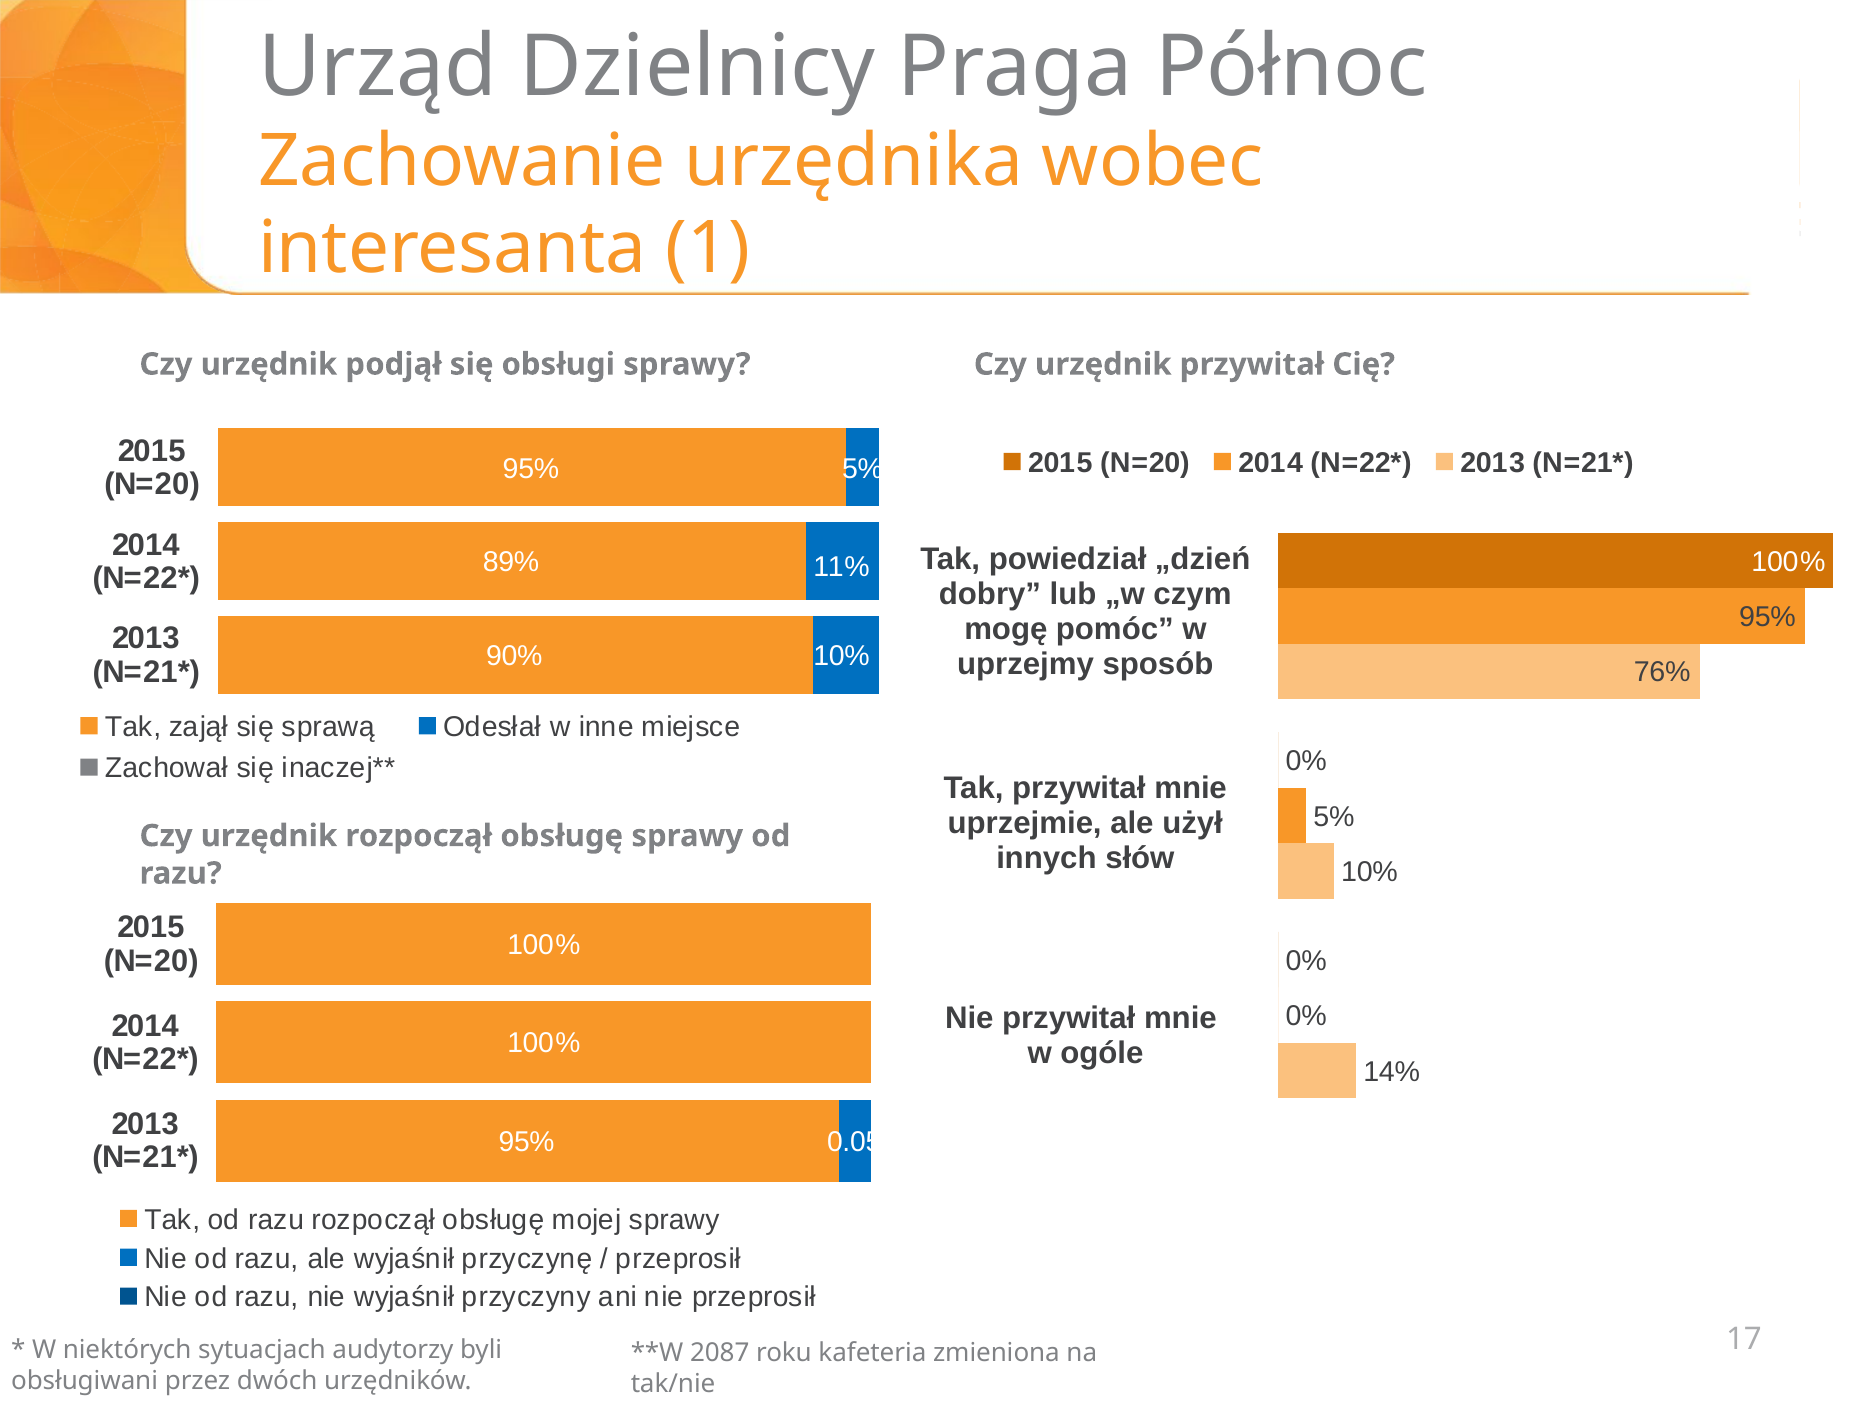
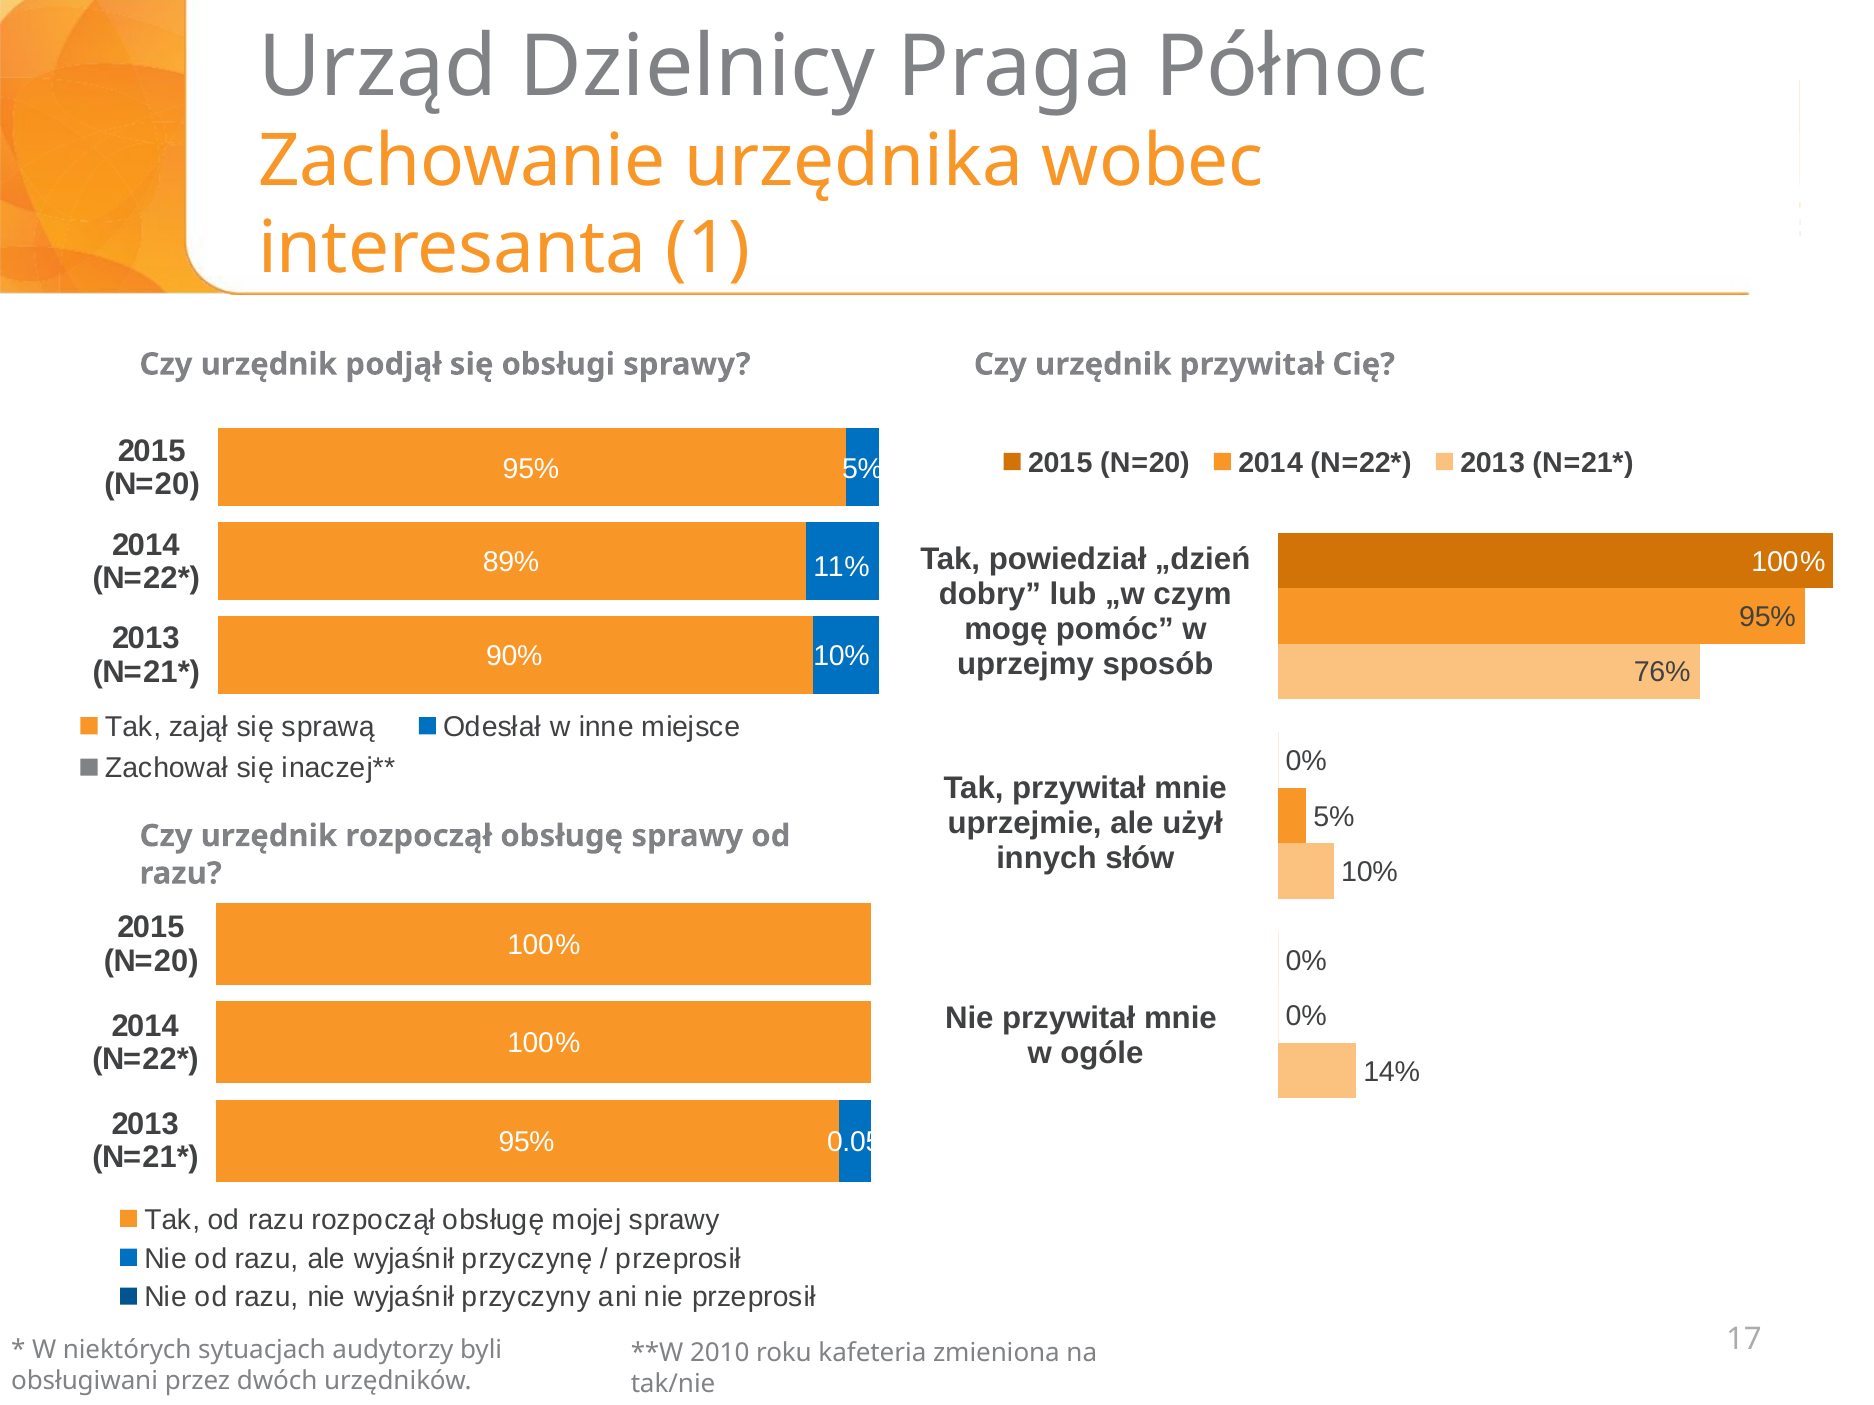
2087: 2087 -> 2010
